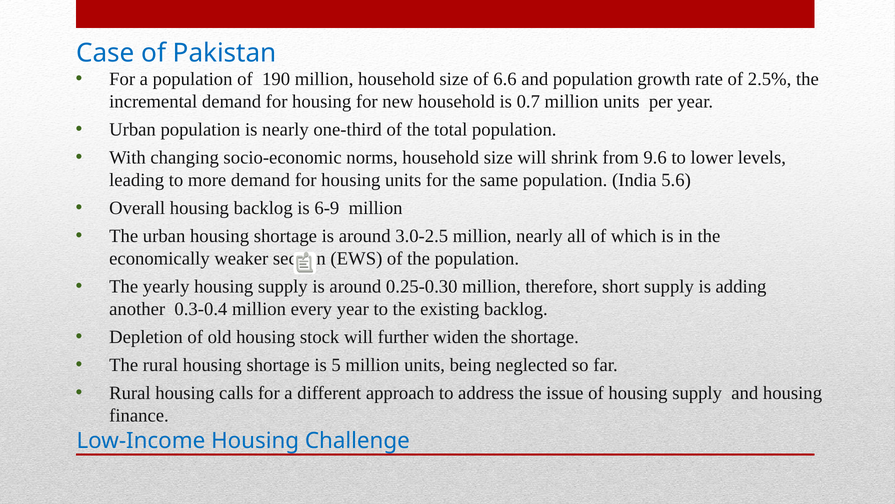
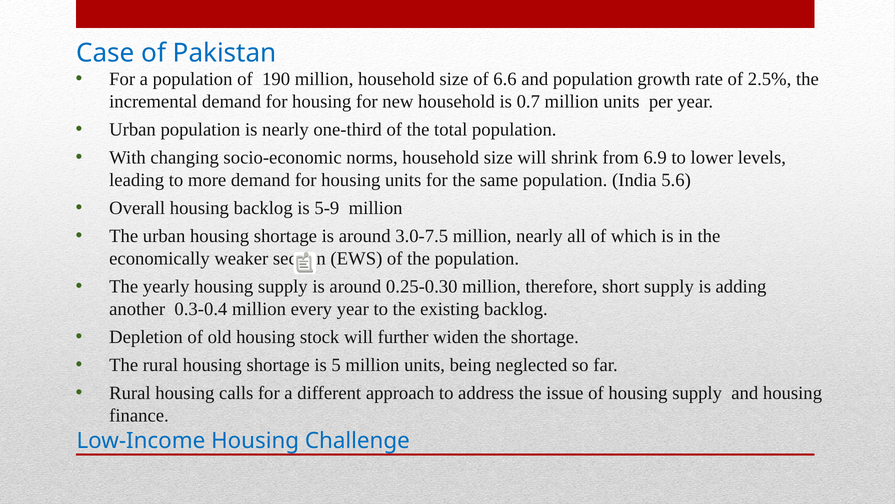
9.6: 9.6 -> 6.9
6-9: 6-9 -> 5-9
3.0-2.5: 3.0-2.5 -> 3.0-7.5
